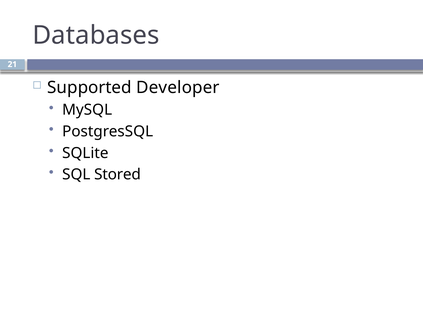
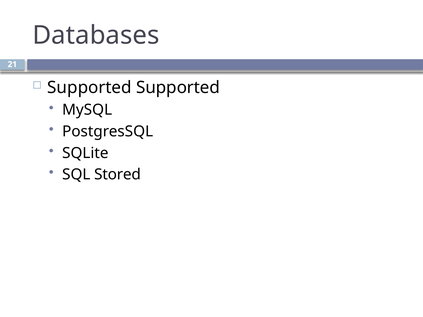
Supported Developer: Developer -> Supported
